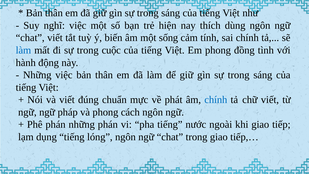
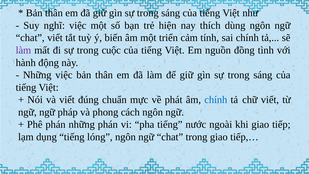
sống: sống -> triển
làm at (23, 50) colour: blue -> purple
Em phong: phong -> nguồn
